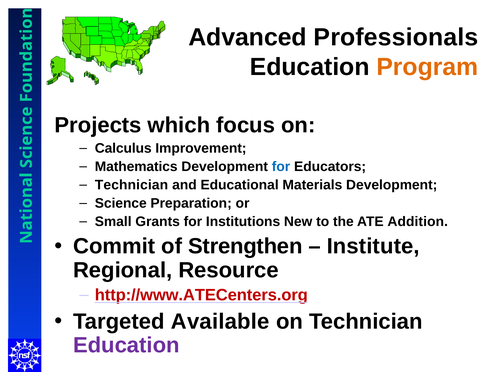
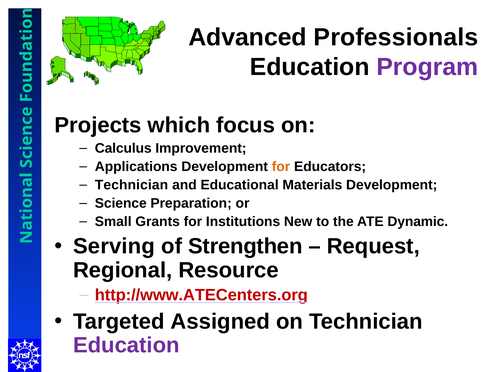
Program colour: orange -> purple
Mathematics: Mathematics -> Applications
for at (281, 167) colour: blue -> orange
Addition: Addition -> Dynamic
Commit: Commit -> Serving
Institute: Institute -> Request
Available: Available -> Assigned
